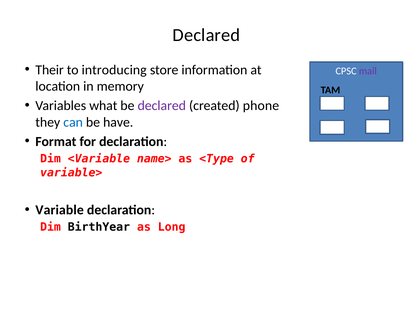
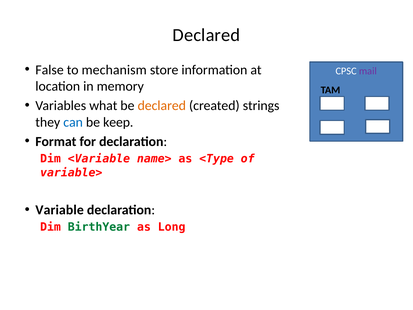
Their: Their -> False
introducing: introducing -> mechanism
declared at (162, 106) colour: purple -> orange
phone: phone -> strings
have: have -> keep
BirthYear colour: black -> green
